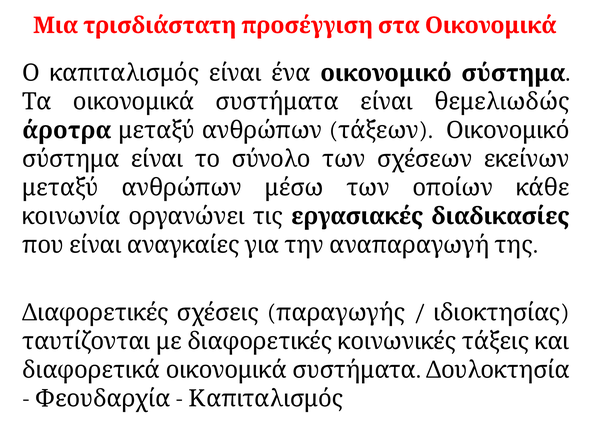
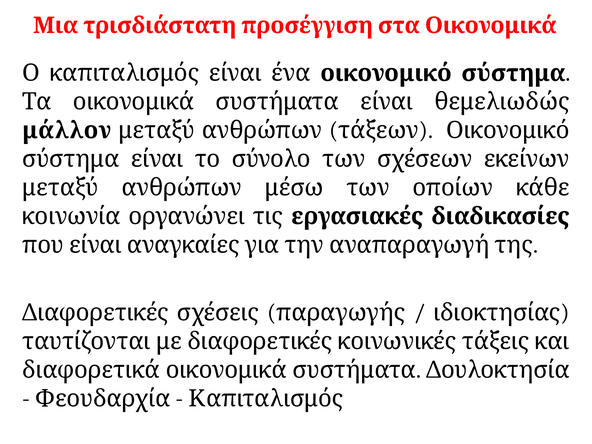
άροτρα: άροτρα -> μάλλον
